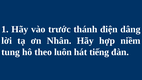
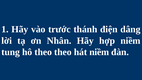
theo luôn: luôn -> theo
hát tiếng: tiếng -> niềm
